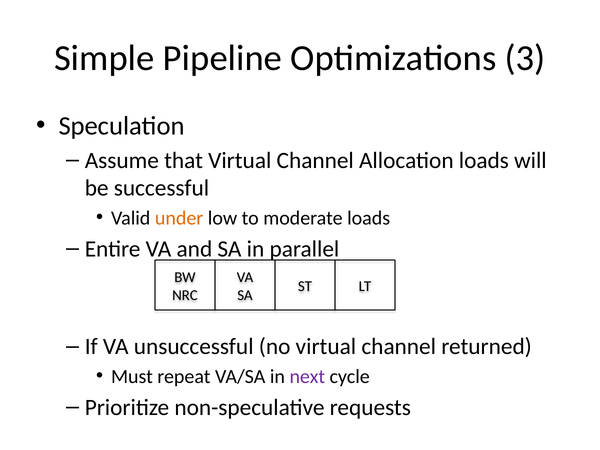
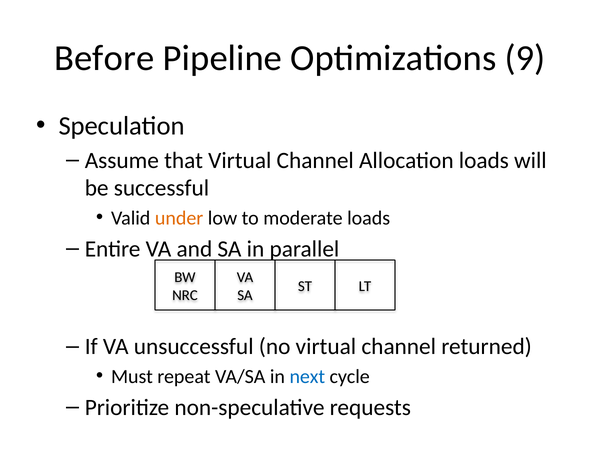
Simple: Simple -> Before
3: 3 -> 9
next colour: purple -> blue
